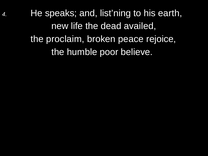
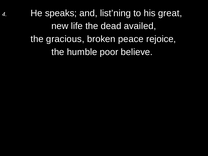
earth: earth -> great
proclaim: proclaim -> gracious
